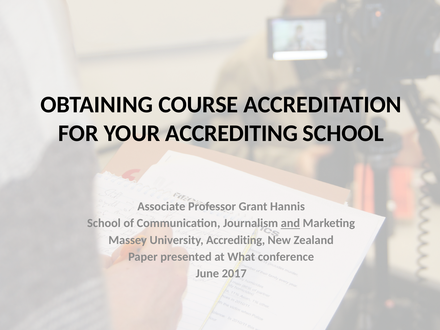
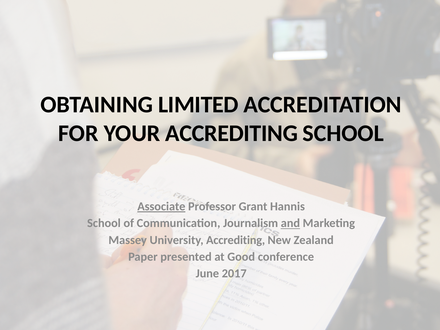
COURSE: COURSE -> LIMITED
Associate underline: none -> present
What: What -> Good
